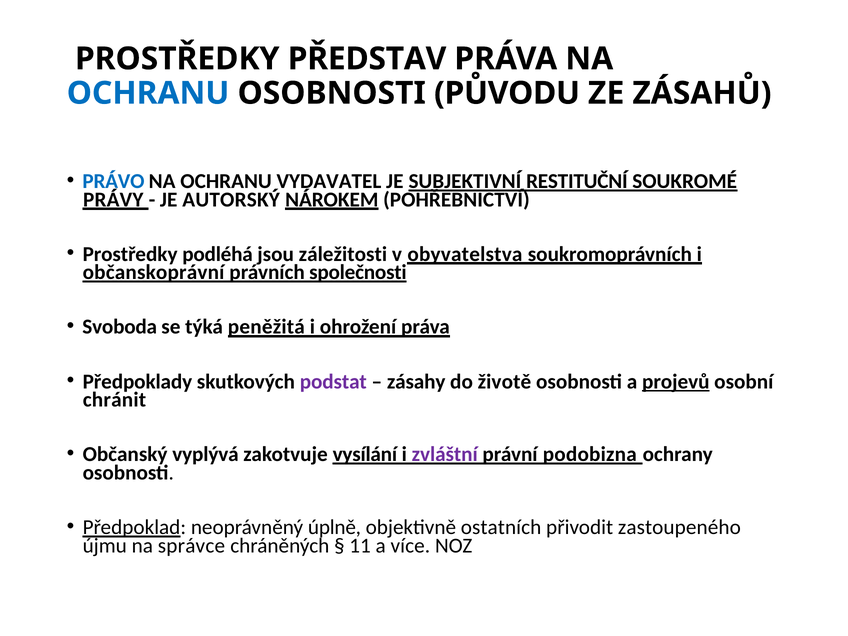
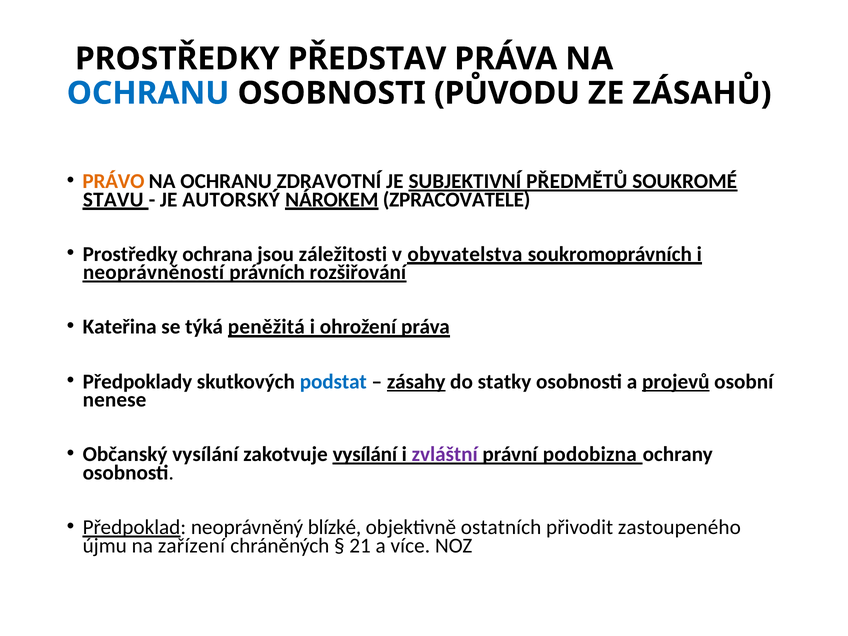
PRÁVO colour: blue -> orange
VYDAVATEL: VYDAVATEL -> ZDRAVOTNÍ
RESTITUČNÍ: RESTITUČNÍ -> PŘEDMĚTŮ
PRÁVY: PRÁVY -> STAVU
POHŘEBNICTVÍ: POHŘEBNICTVÍ -> ZPRACOVATELE
podléhá: podléhá -> ochrana
občanskoprávní: občanskoprávní -> neoprávněností
společnosti: společnosti -> rozšiřování
Svoboda: Svoboda -> Kateřina
podstat colour: purple -> blue
zásahy underline: none -> present
životě: životě -> statky
chránit: chránit -> nenese
Občanský vyplývá: vyplývá -> vysílání
úplně: úplně -> blízké
správce: správce -> zařízení
11: 11 -> 21
